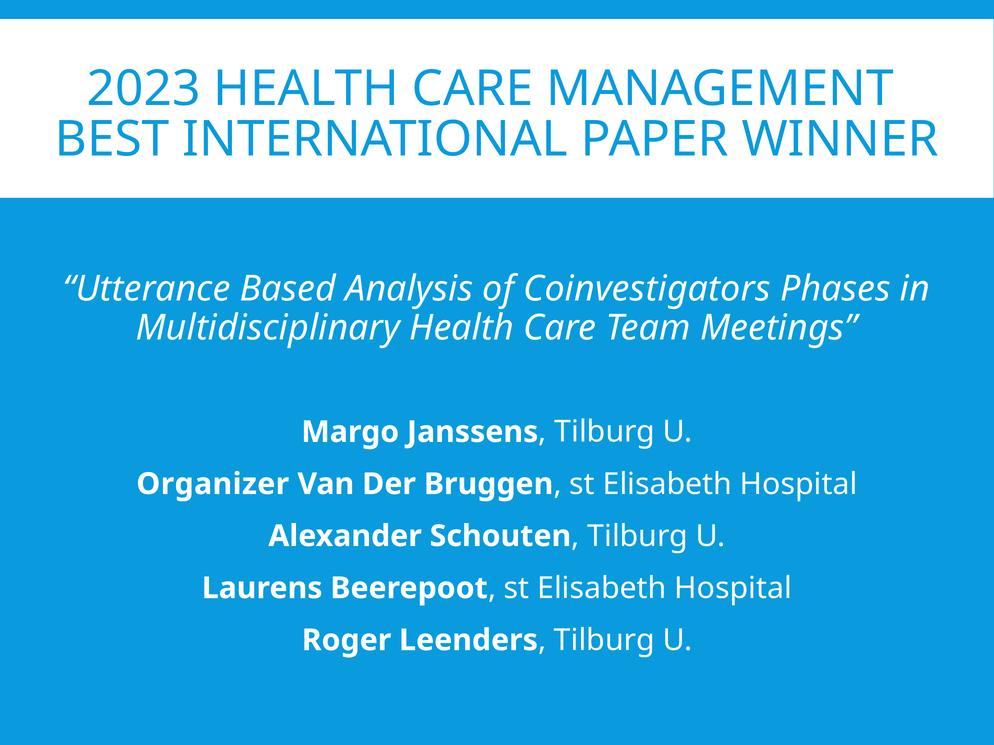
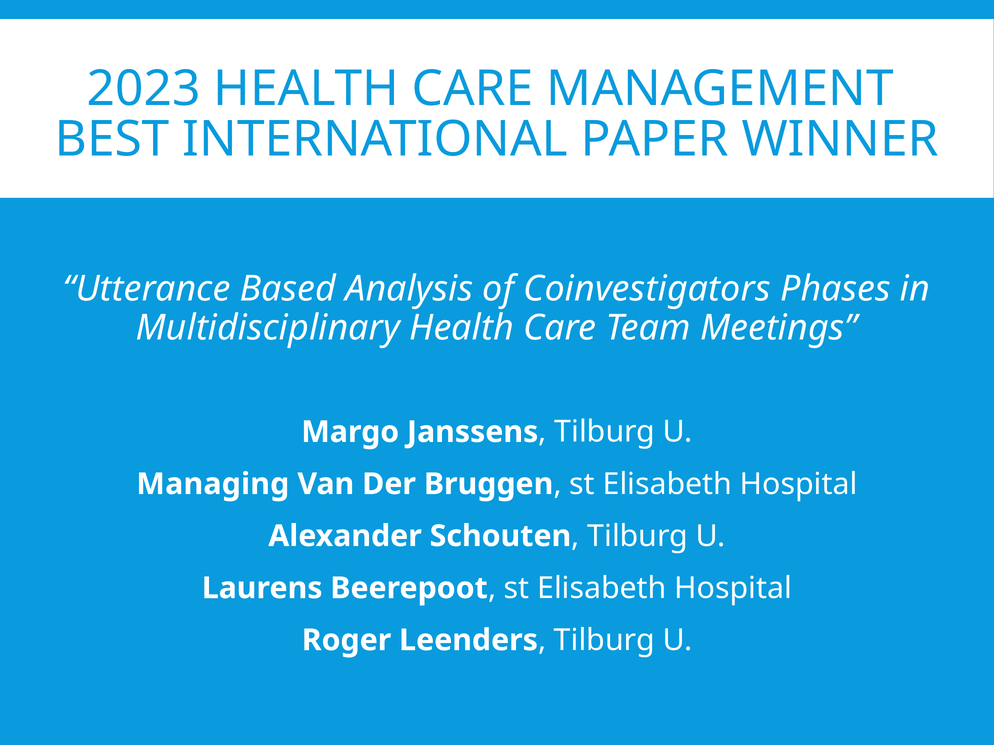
Organizer: Organizer -> Managing
